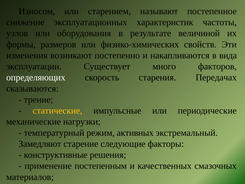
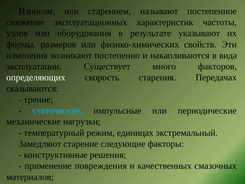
величиной: величиной -> указывают
статические colour: yellow -> light blue
активных: активных -> единицах
постепенным: постепенным -> повреждения
